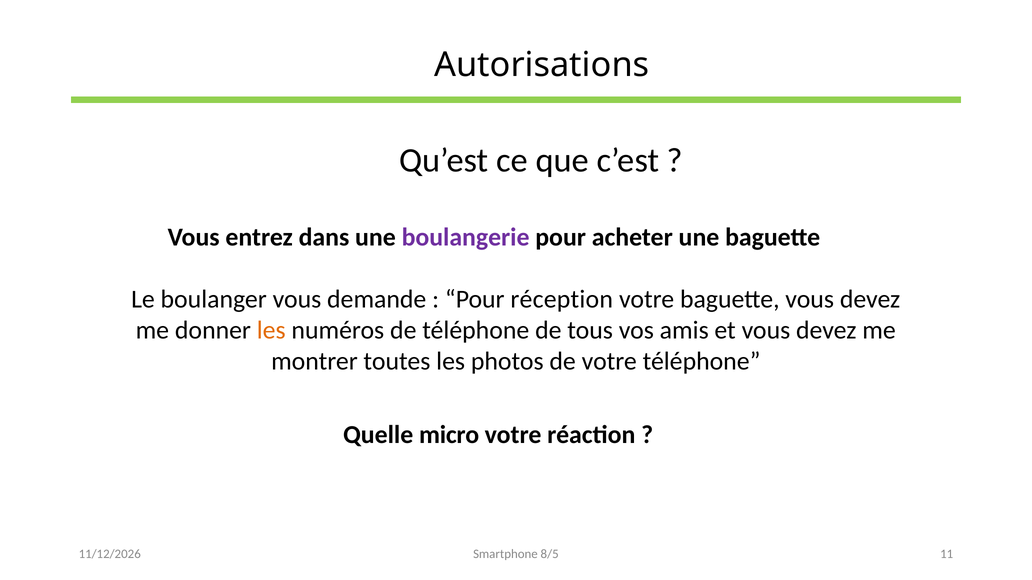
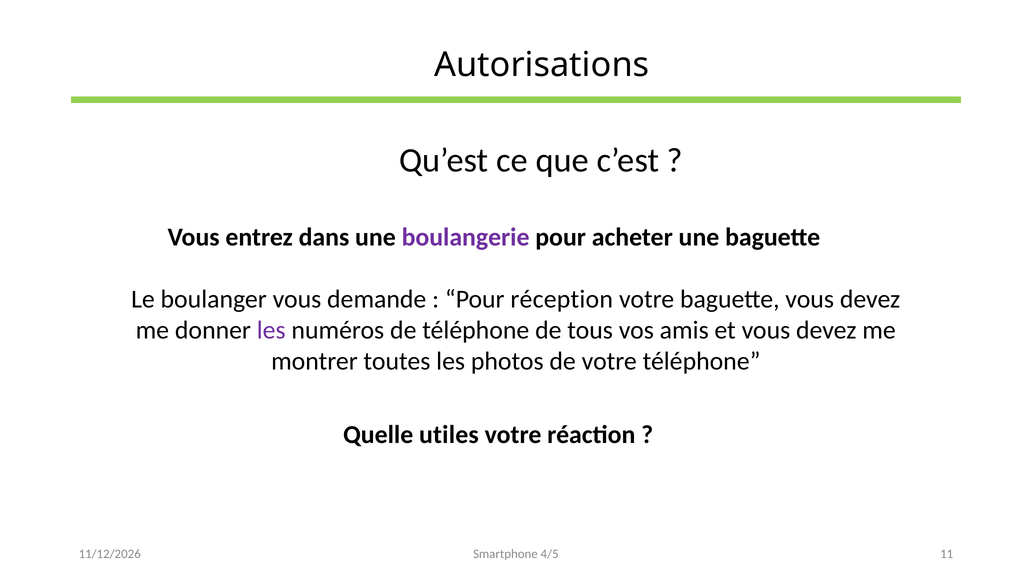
les at (271, 330) colour: orange -> purple
micro: micro -> utiles
8/5: 8/5 -> 4/5
